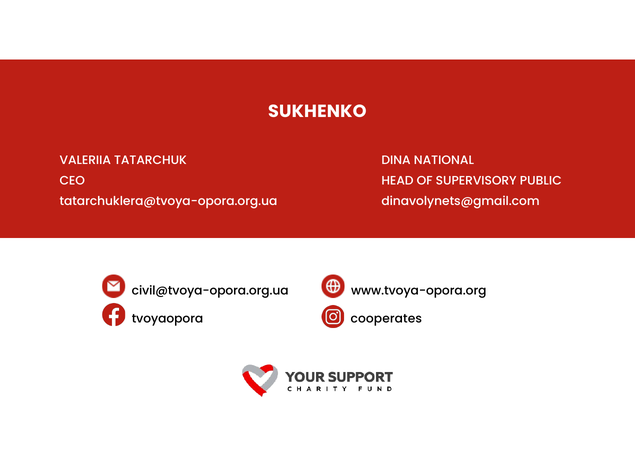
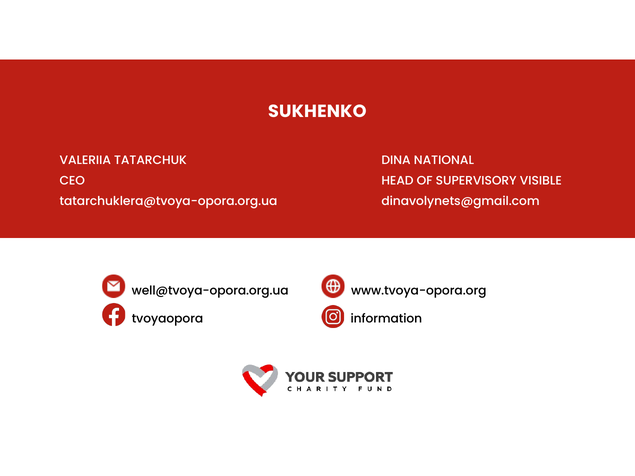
PUBLIC: PUBLIC -> VISIBLE
civil@tvoya-opora.org.ua: civil@tvoya-opora.org.ua -> well@tvoya-opora.org.ua
cooperates: cooperates -> information
